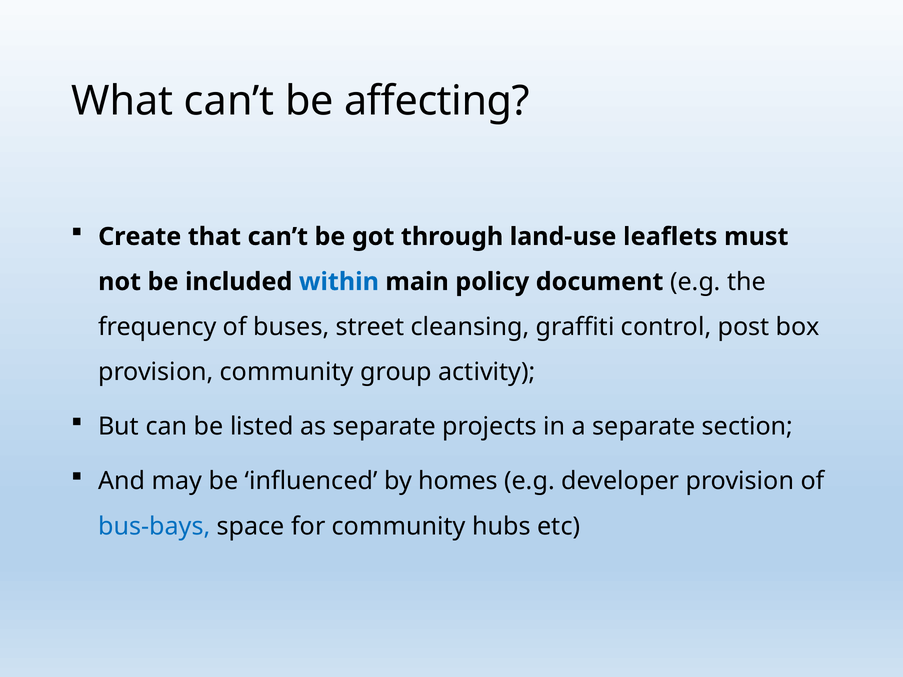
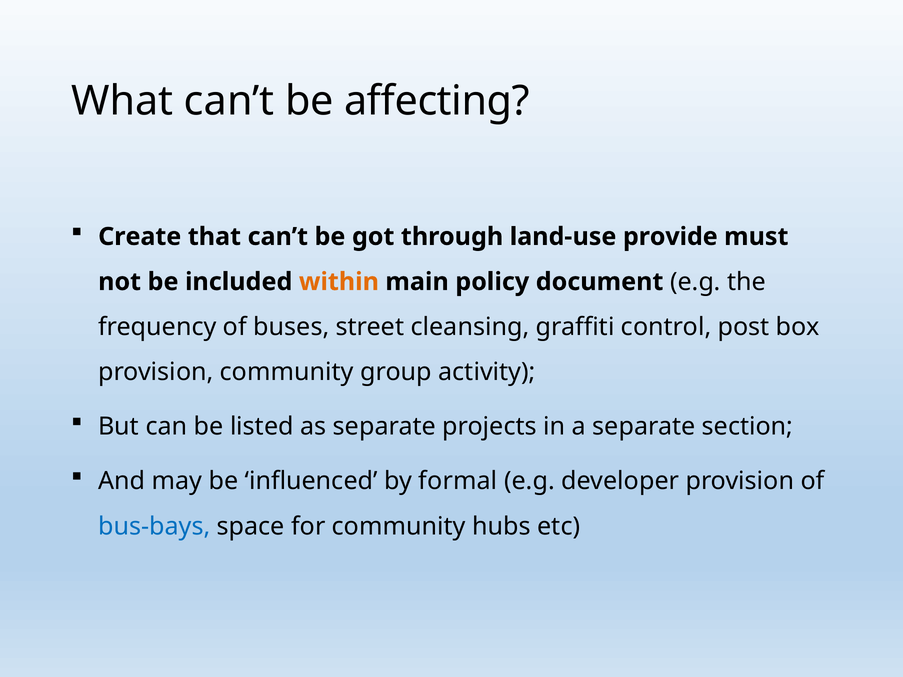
leaflets: leaflets -> provide
within colour: blue -> orange
homes: homes -> formal
